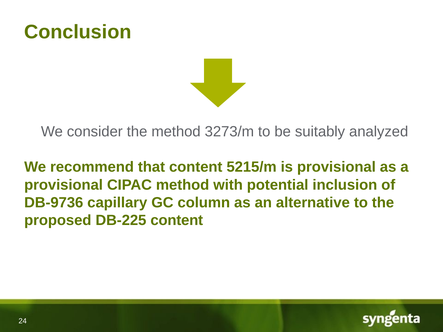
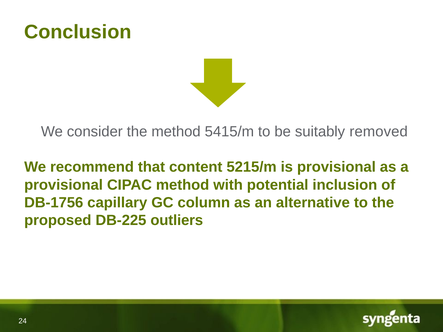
3273/m: 3273/m -> 5415/m
analyzed: analyzed -> removed
DB-9736: DB-9736 -> DB-1756
DB-225 content: content -> outliers
